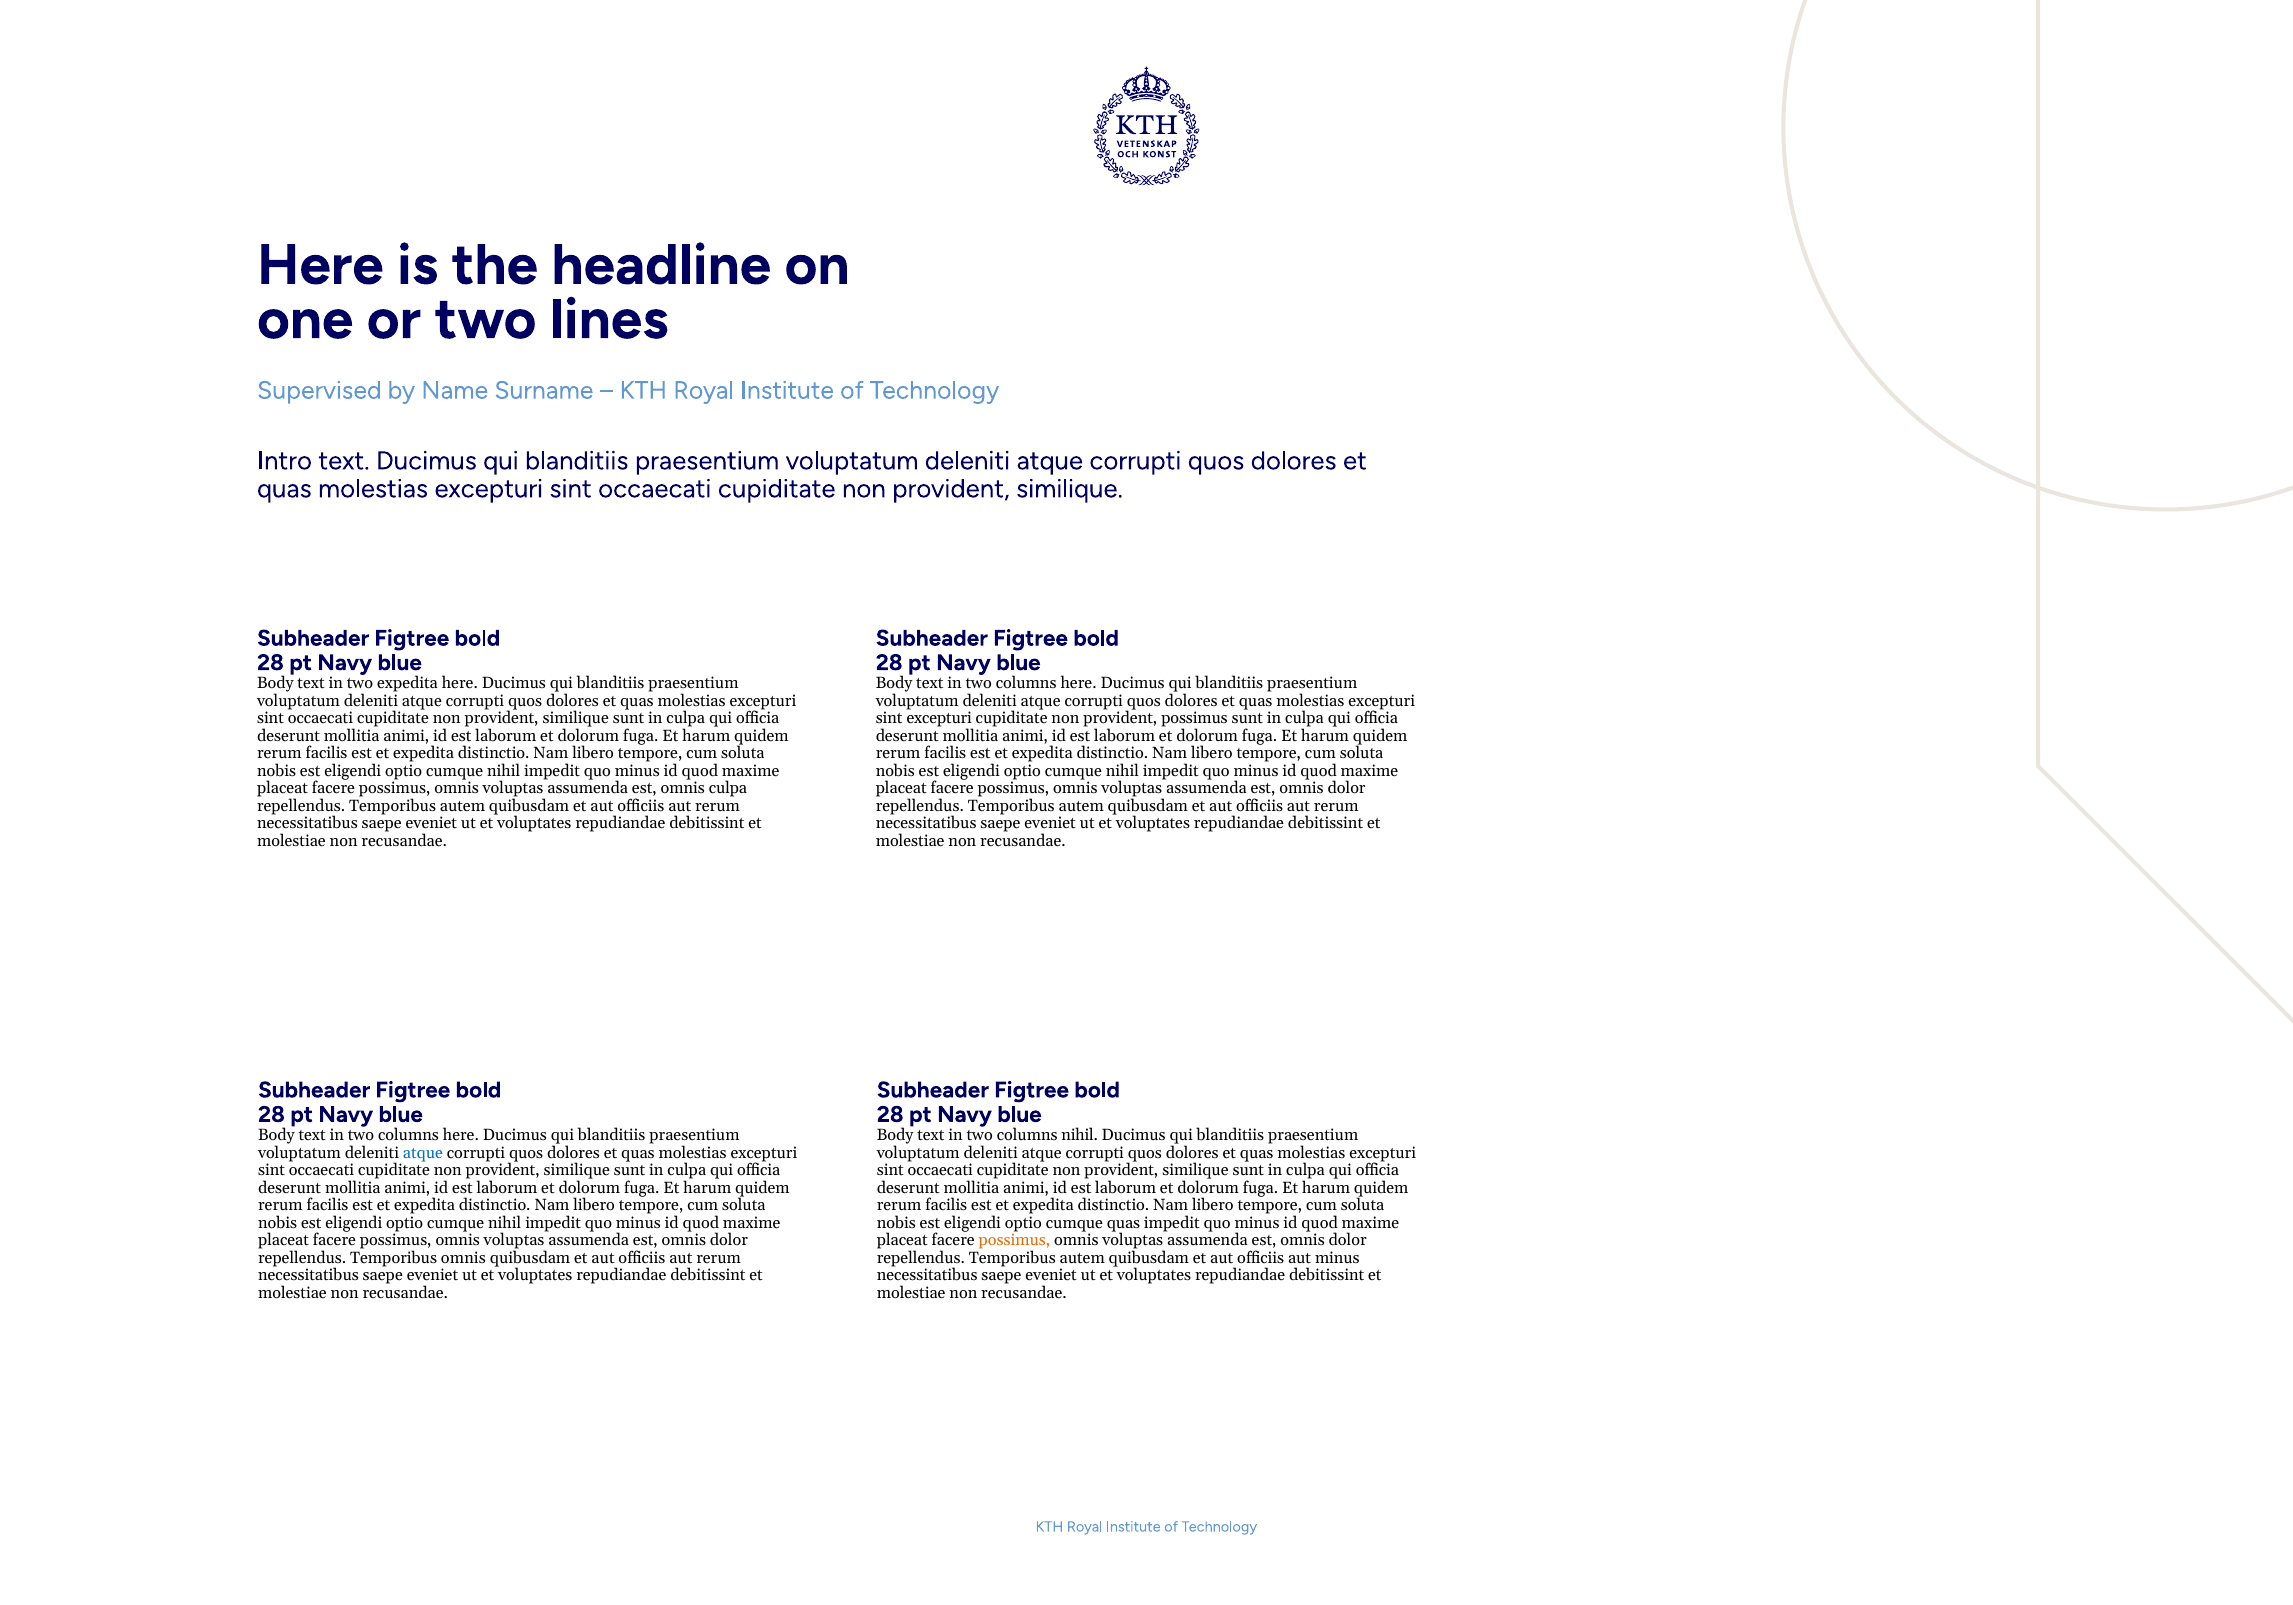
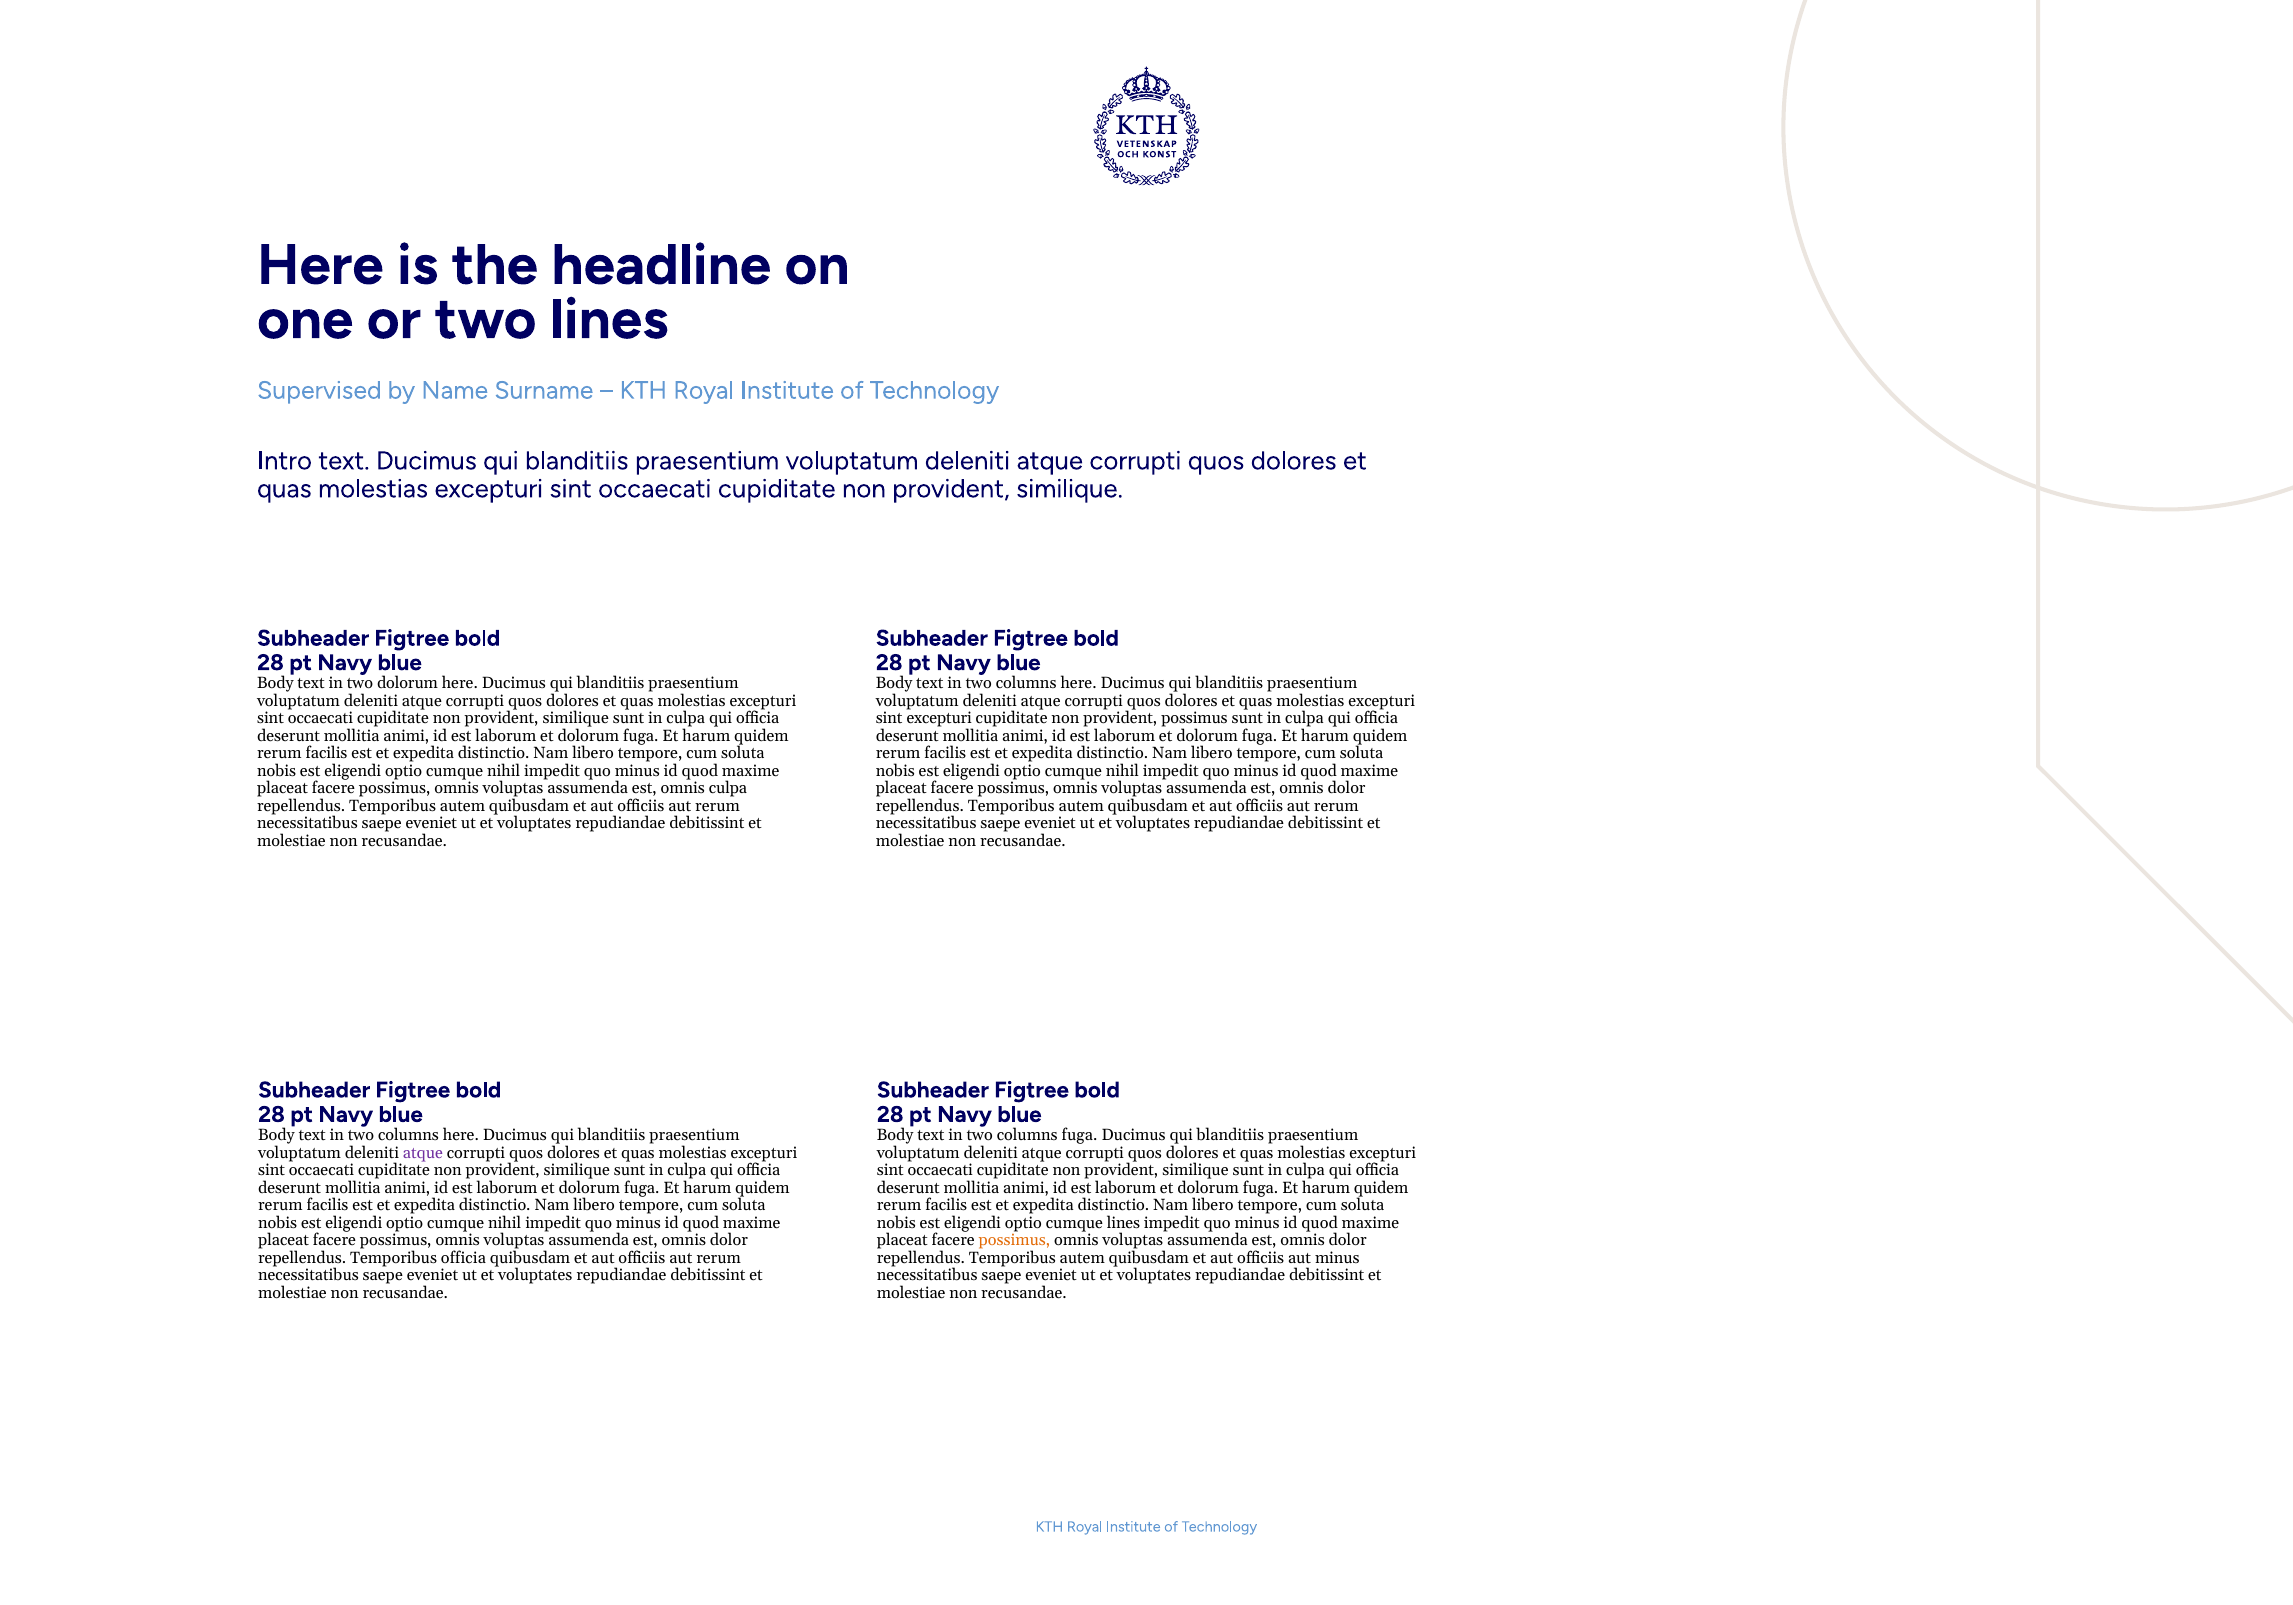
two expedita: expedita -> dolorum
columns nihil: nihil -> fuga
atque at (423, 1153) colour: blue -> purple
cumque quas: quas -> lines
Temporibus omnis: omnis -> officia
